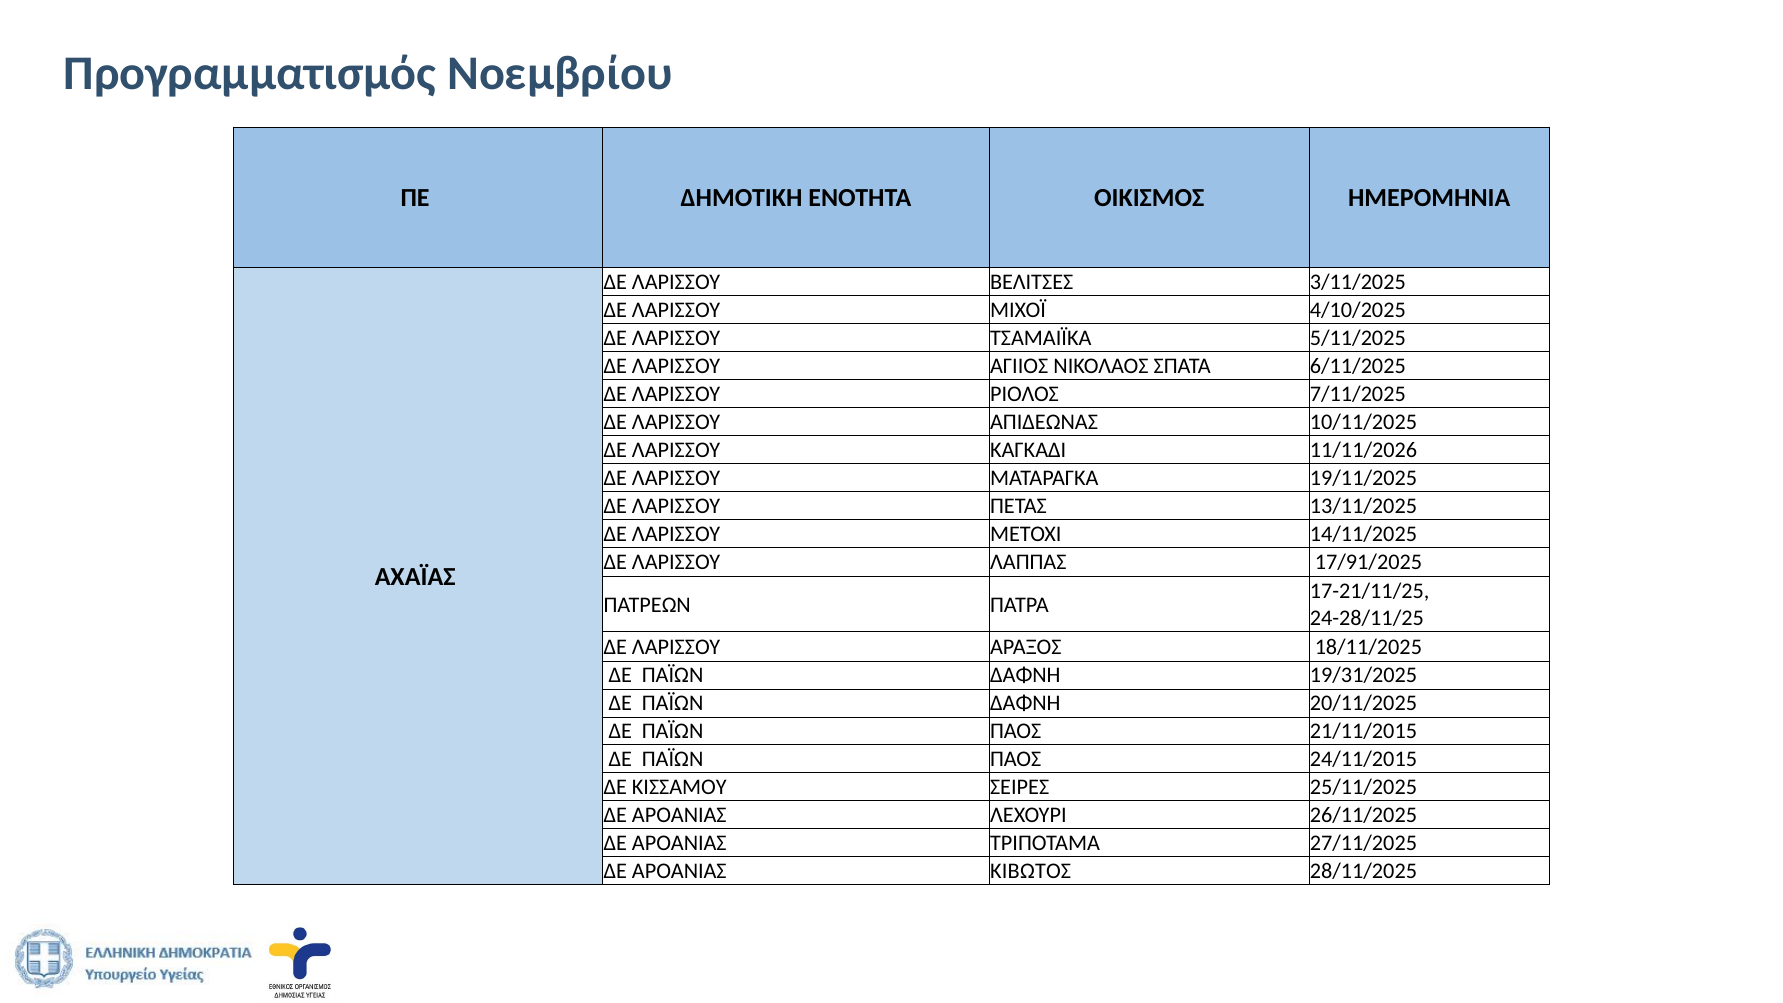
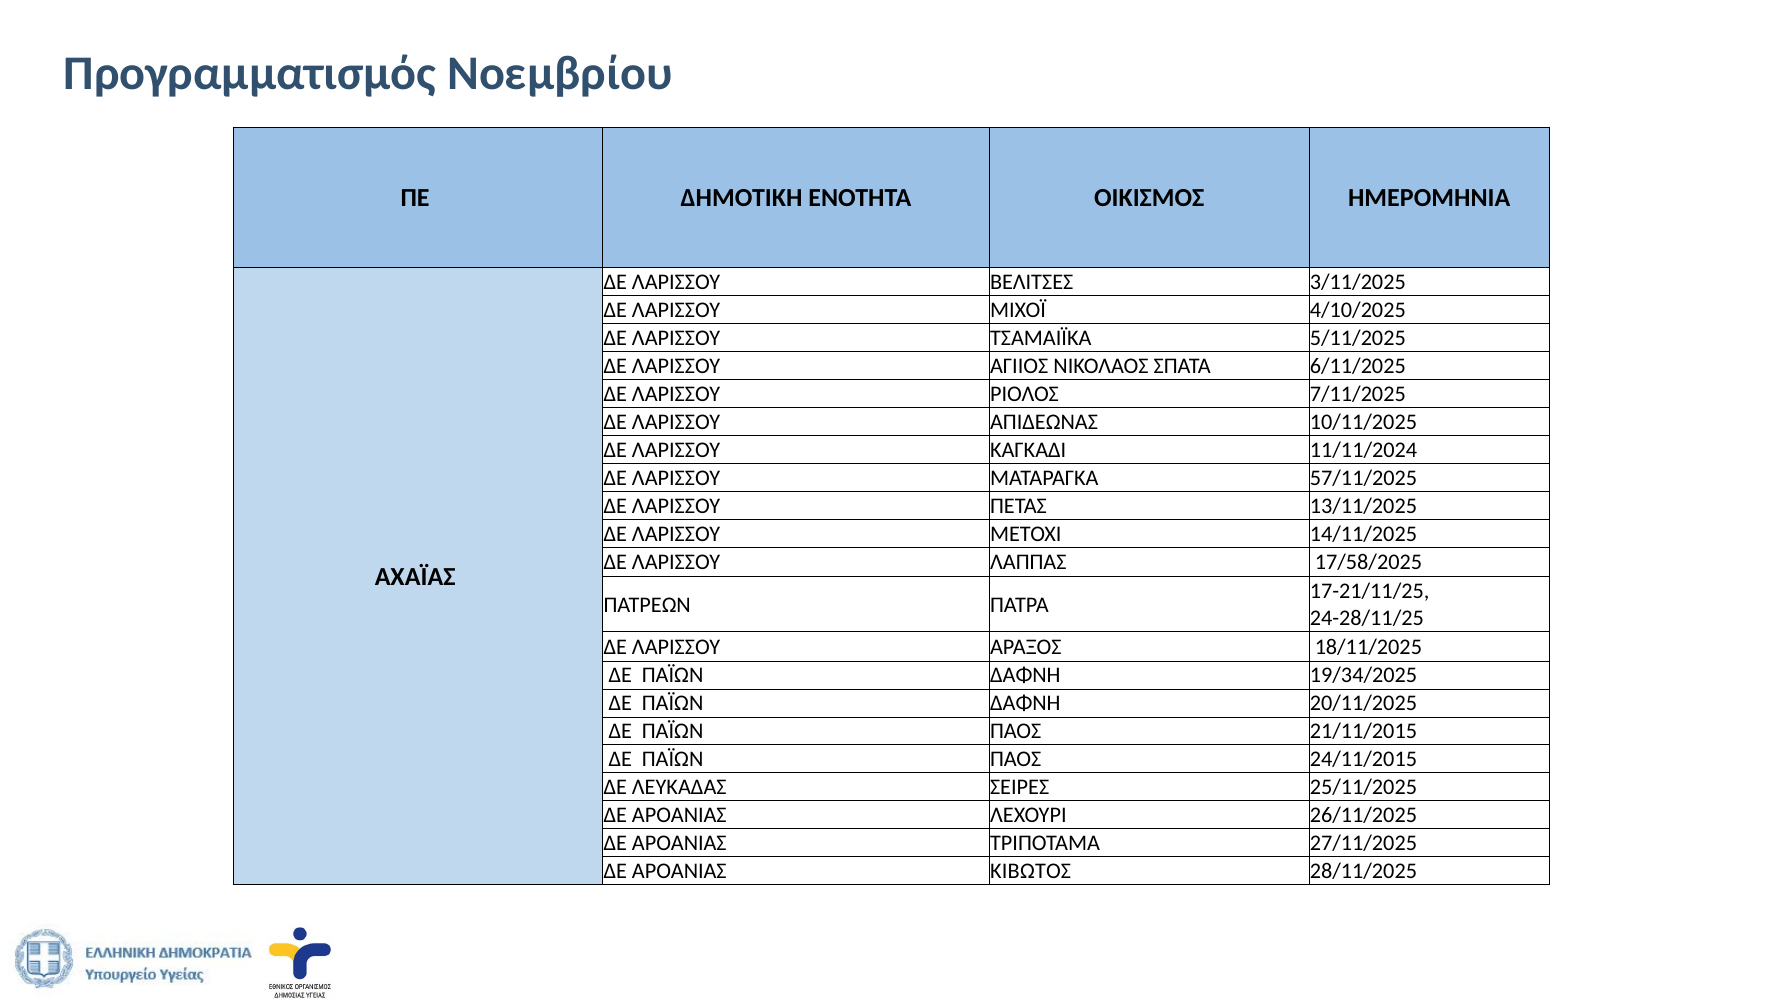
11/11/2026: 11/11/2026 -> 11/11/2024
19/11/2025: 19/11/2025 -> 57/11/2025
17/91/2025: 17/91/2025 -> 17/58/2025
19/31/2025: 19/31/2025 -> 19/34/2025
ΚΙΣΣΑΜΟΥ: ΚΙΣΣΑΜΟΥ -> ΛΕΥΚΑΔΑΣ
